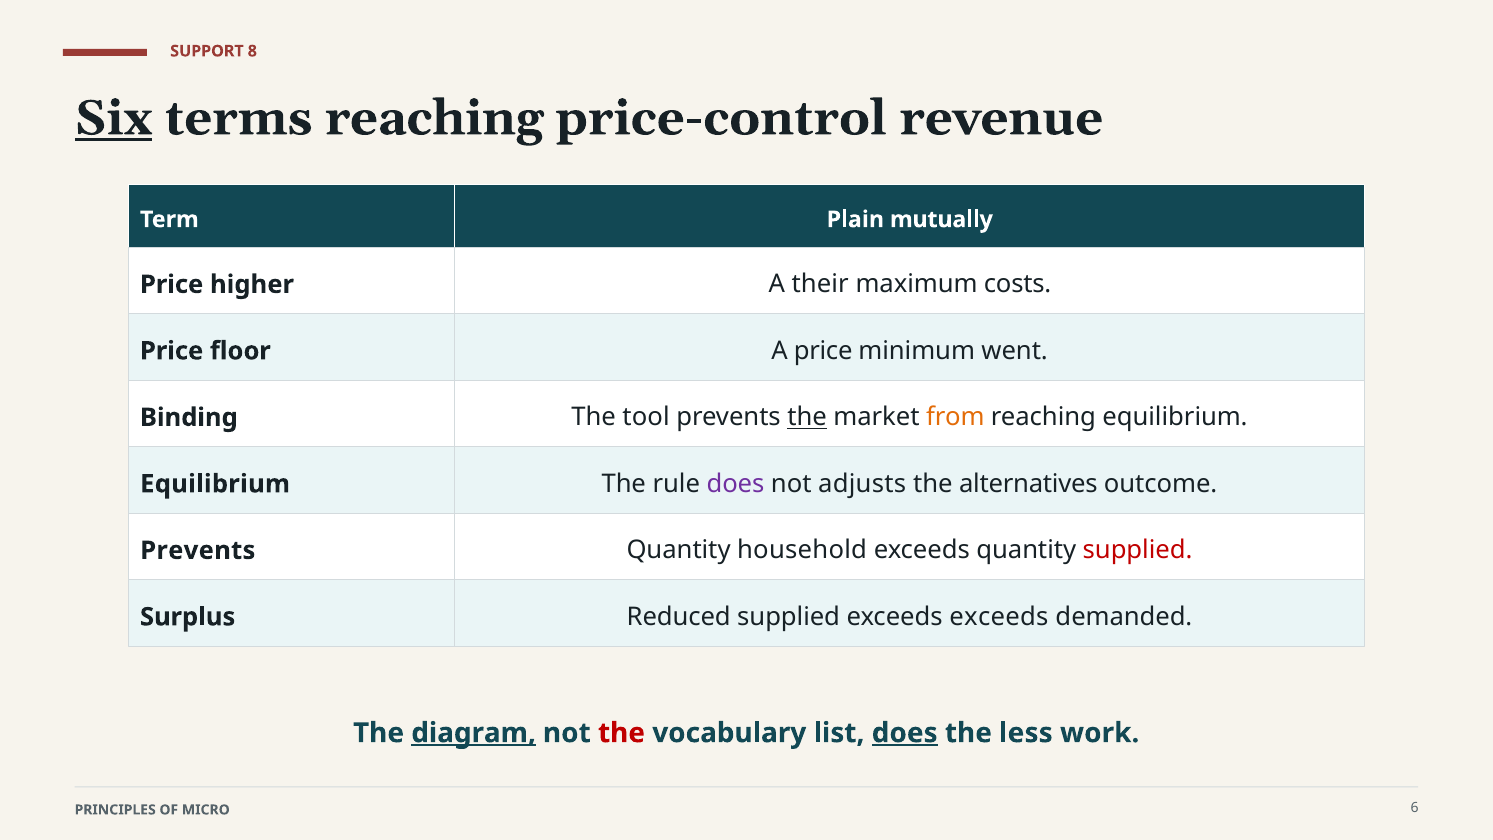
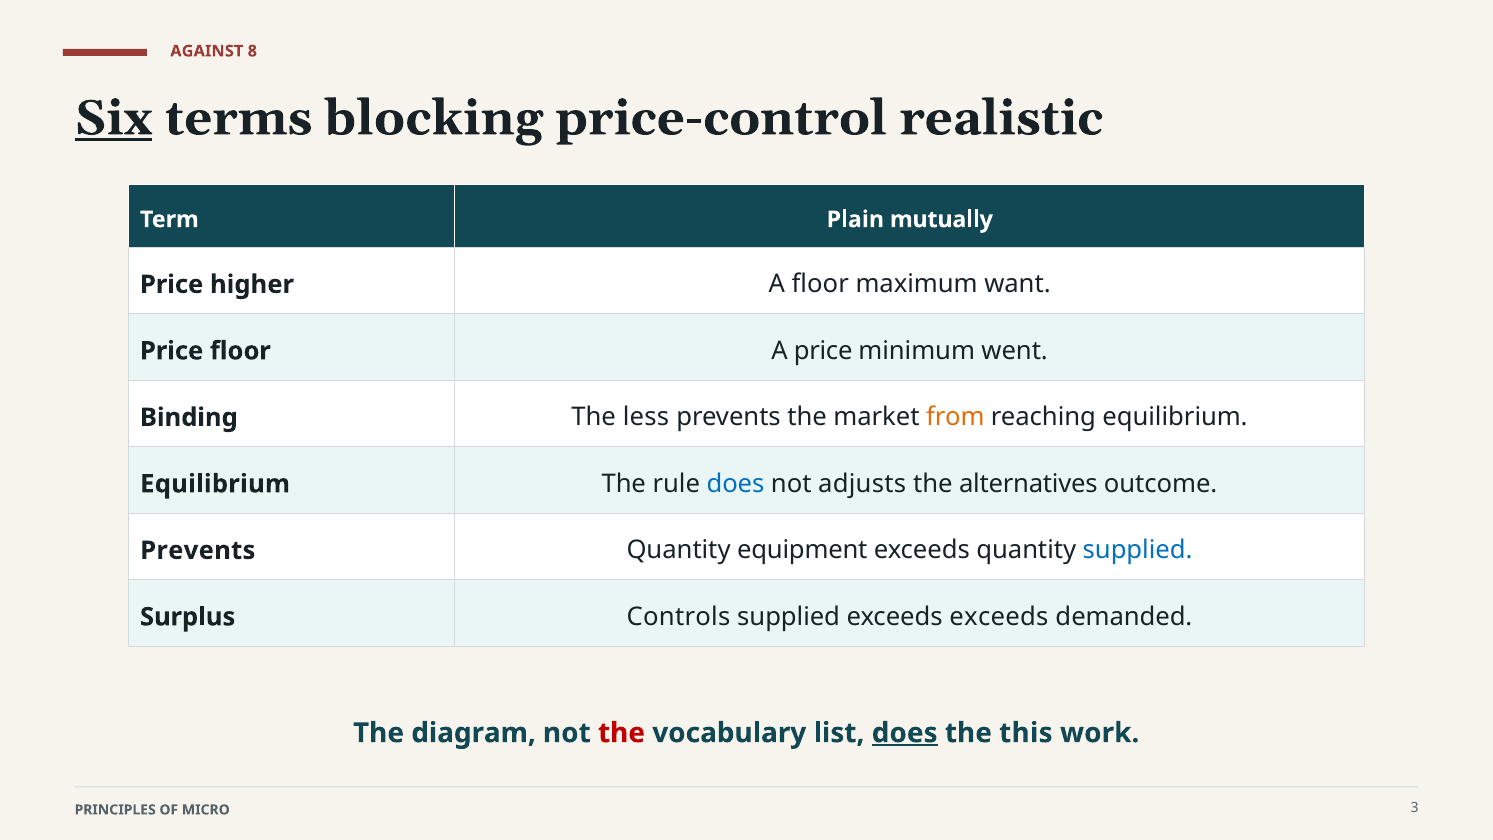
SUPPORT: SUPPORT -> AGAINST
terms reaching: reaching -> blocking
revenue: revenue -> realistic
A their: their -> floor
costs: costs -> want
tool: tool -> less
the at (807, 417) underline: present -> none
does at (736, 484) colour: purple -> blue
household: household -> equipment
supplied at (1138, 550) colour: red -> blue
Reduced: Reduced -> Controls
diagram underline: present -> none
less: less -> this
6: 6 -> 3
